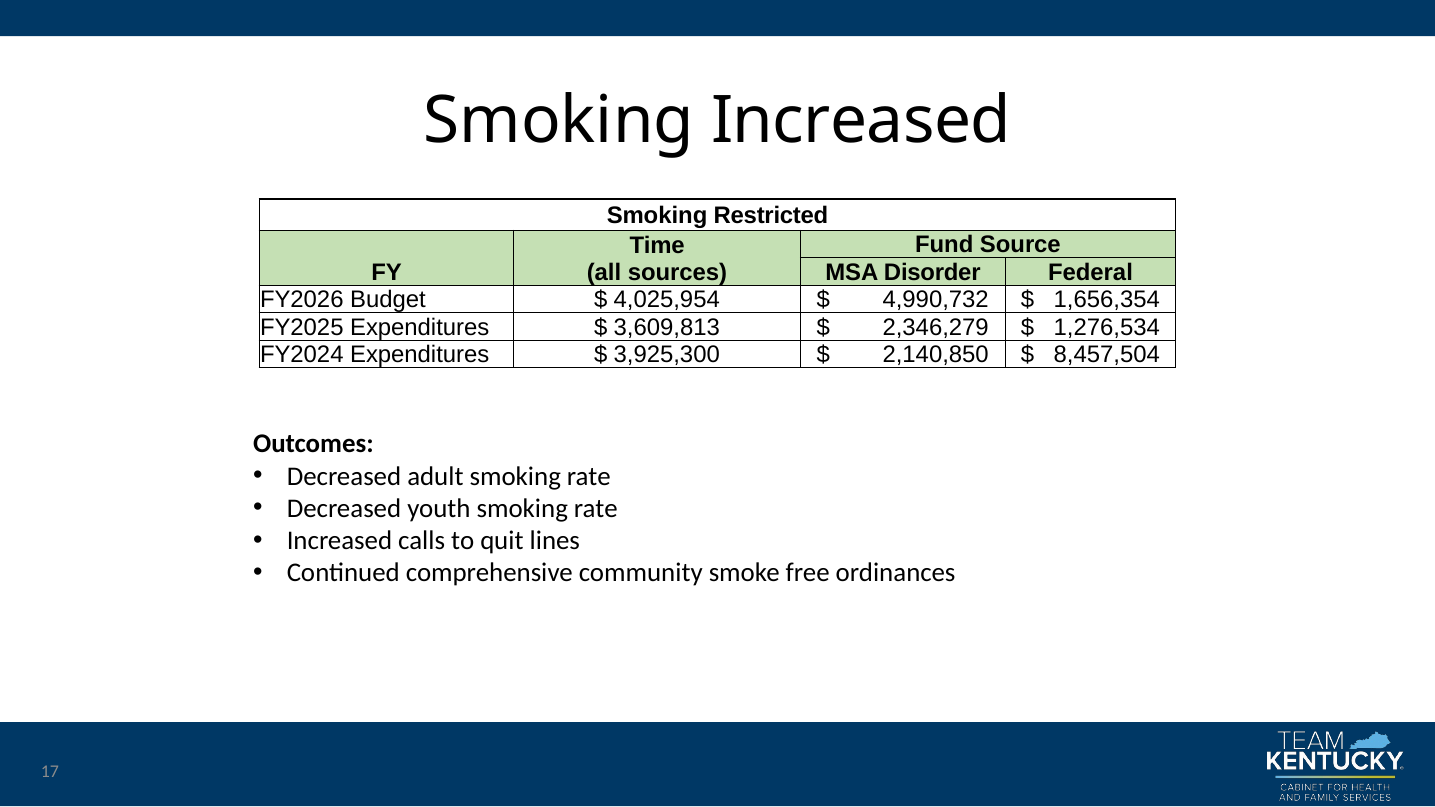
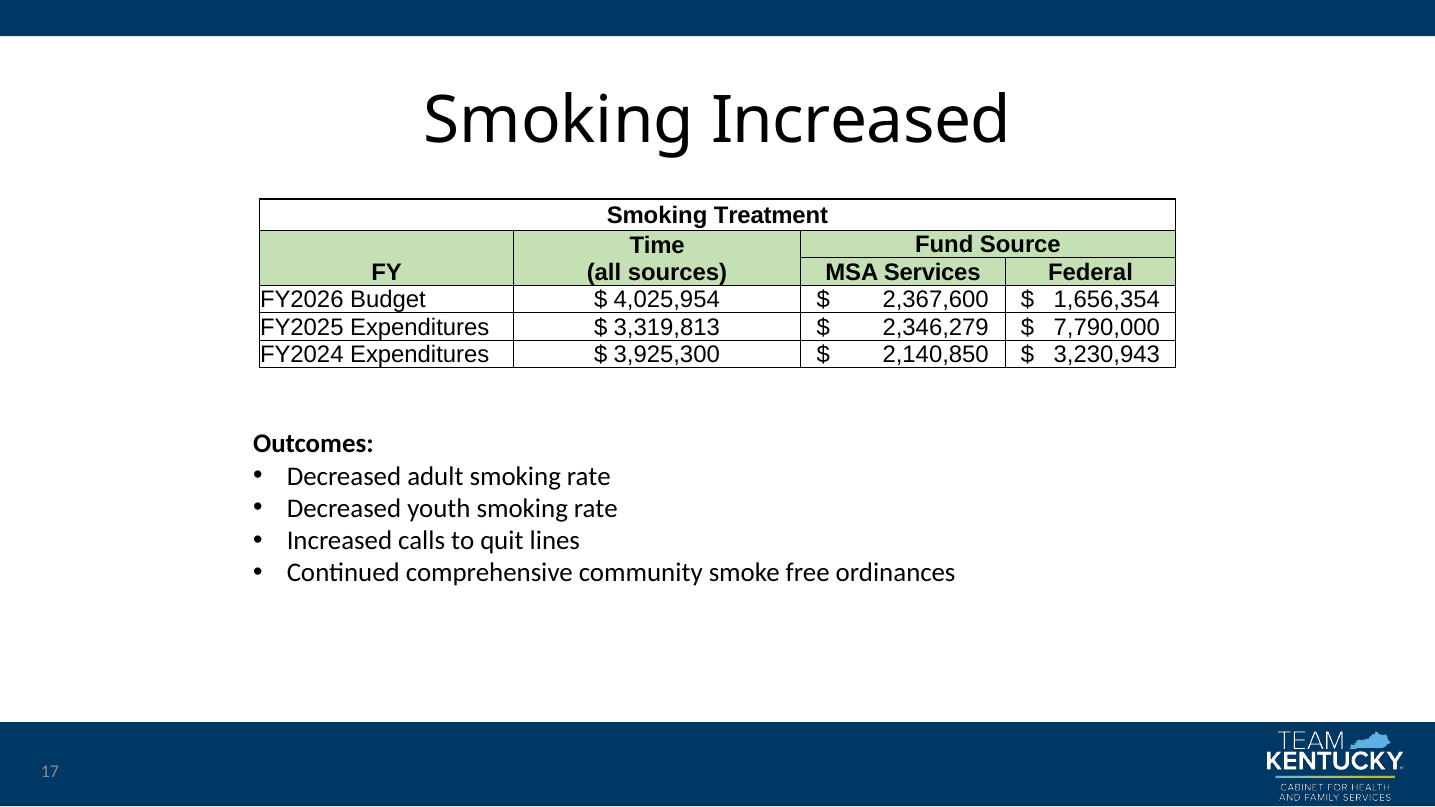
Restricted: Restricted -> Treatment
Disorder: Disorder -> Services
4,990,732: 4,990,732 -> 2,367,600
3,609,813: 3,609,813 -> 3,319,813
1,276,534: 1,276,534 -> 7,790,000
8,457,504: 8,457,504 -> 3,230,943
